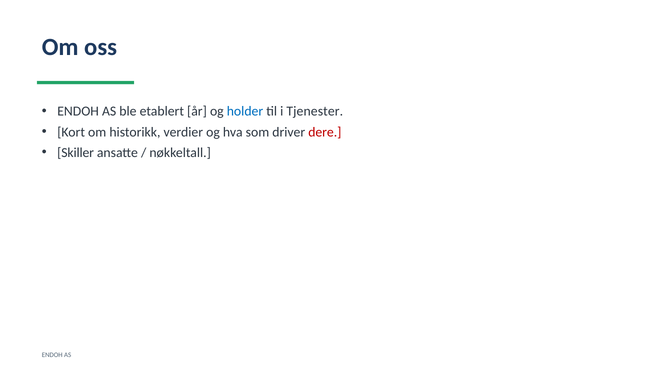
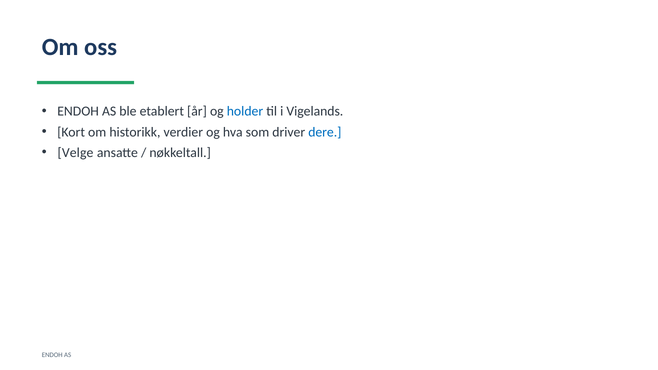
Tjenester: Tjenester -> Vigelands
dere colour: red -> blue
Skiller: Skiller -> Velge
